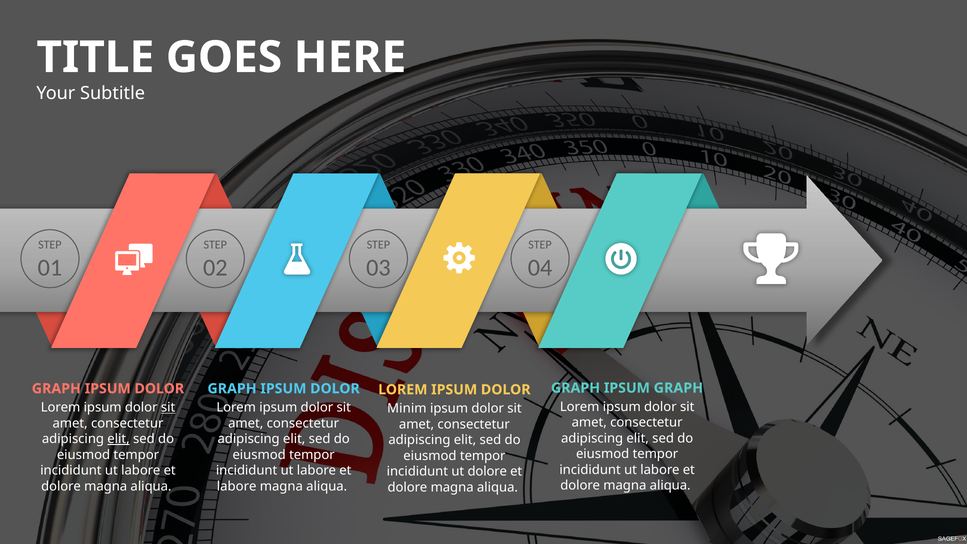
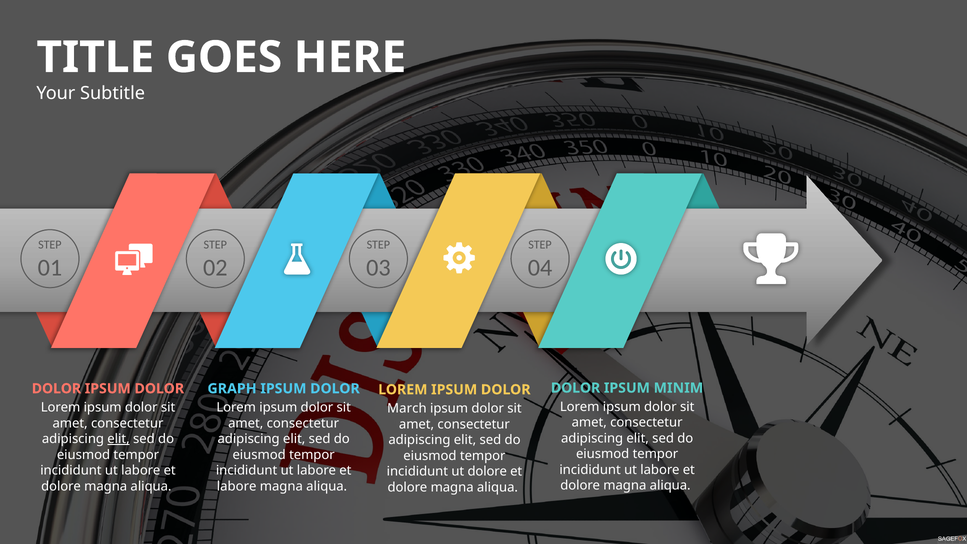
GRAPH at (575, 388): GRAPH -> DOLOR
IPSUM GRAPH: GRAPH -> MINIM
GRAPH at (56, 389): GRAPH -> DOLOR
sit at (168, 407) underline: present -> none
Minim: Minim -> March
